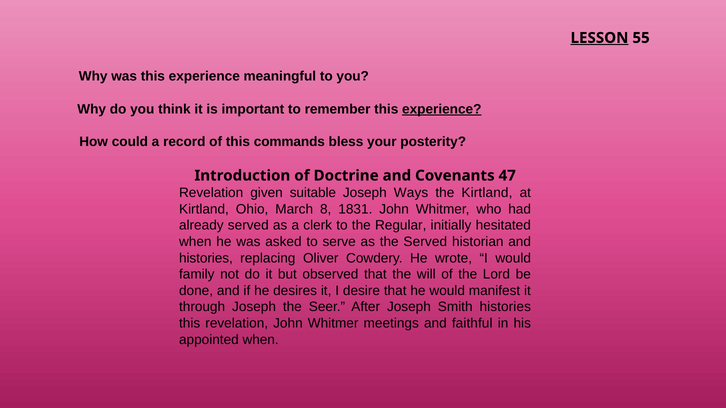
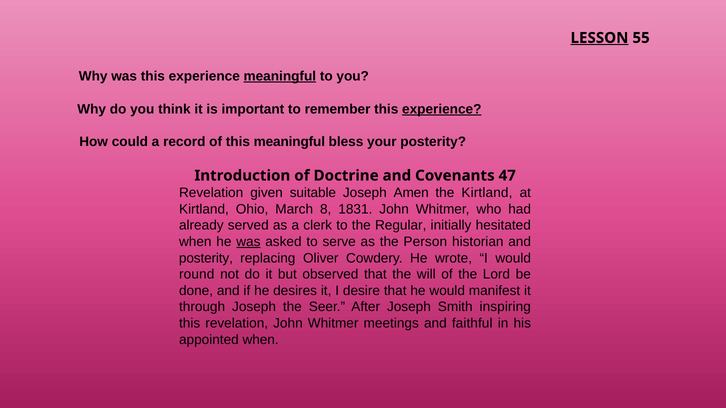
meaningful at (280, 76) underline: none -> present
this commands: commands -> meaningful
Ways: Ways -> Amen
was at (248, 242) underline: none -> present
the Served: Served -> Person
histories at (206, 258): histories -> posterity
family: family -> round
Smith histories: histories -> inspiring
